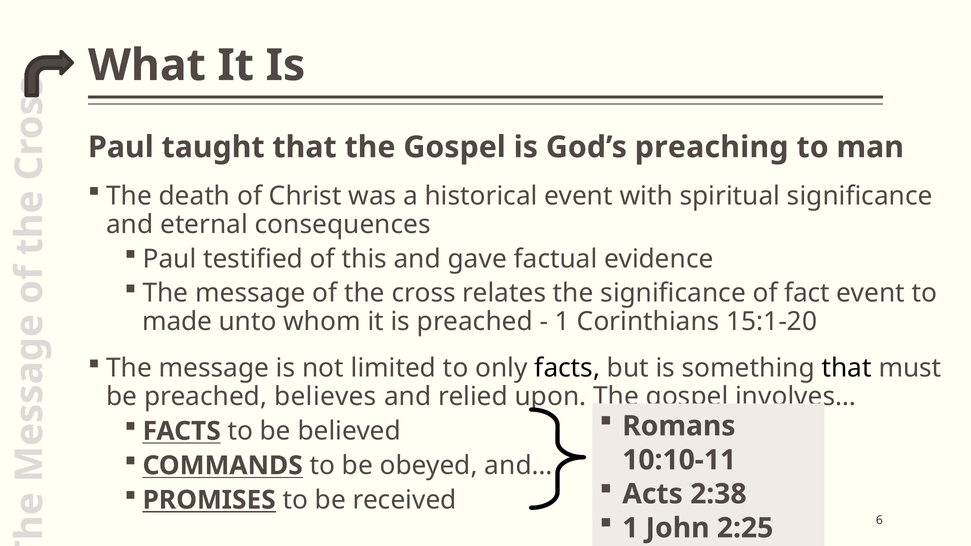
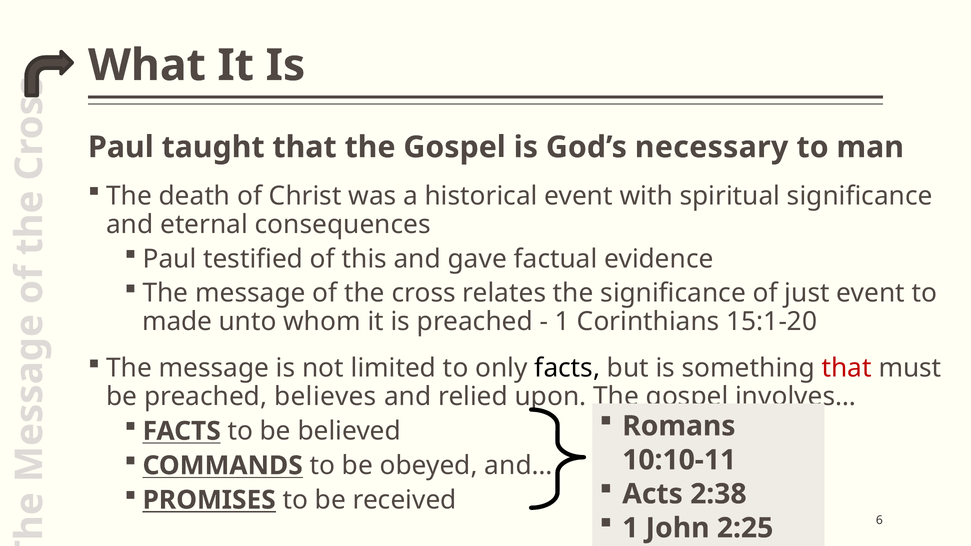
preaching: preaching -> necessary
fact: fact -> just
that at (847, 368) colour: black -> red
